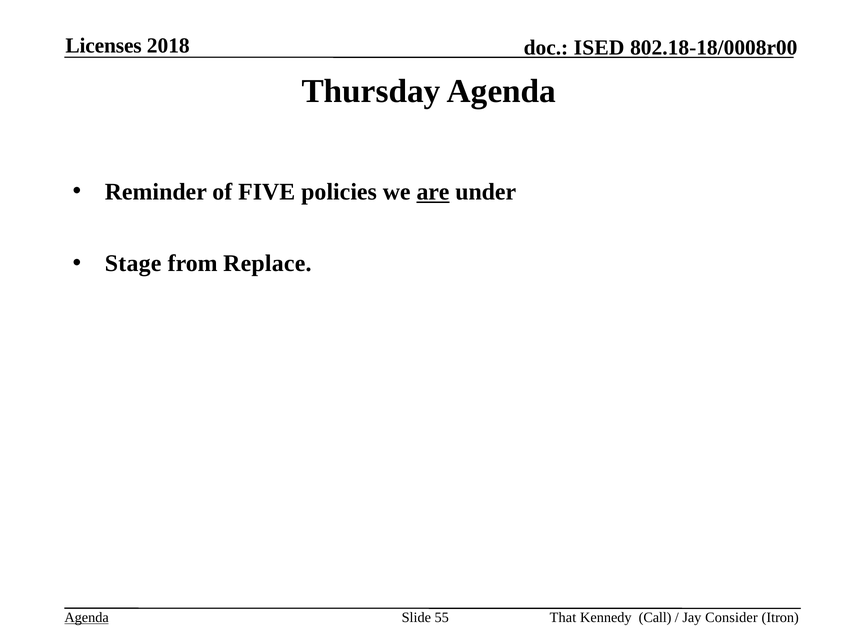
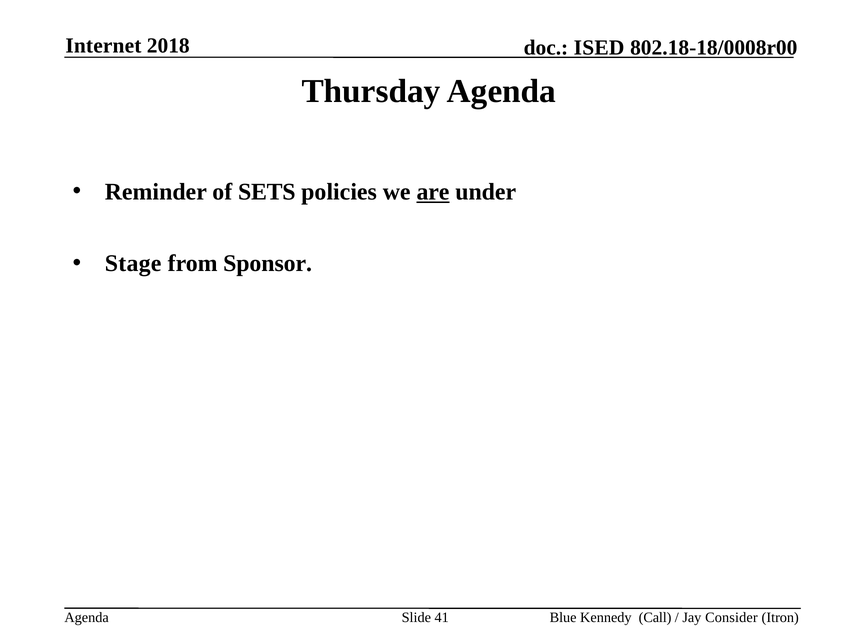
Licenses: Licenses -> Internet
FIVE: FIVE -> SETS
Replace: Replace -> Sponsor
Agenda at (87, 617) underline: present -> none
55: 55 -> 41
That: That -> Blue
